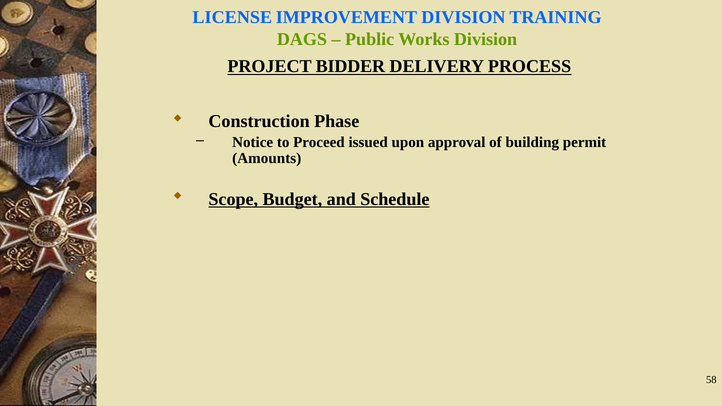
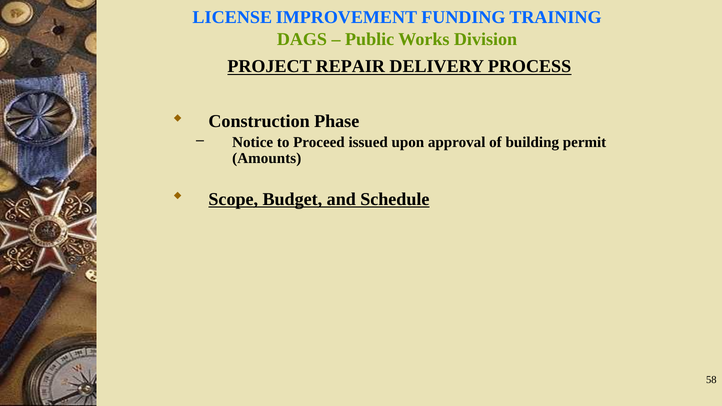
IMPROVEMENT DIVISION: DIVISION -> FUNDING
BIDDER: BIDDER -> REPAIR
